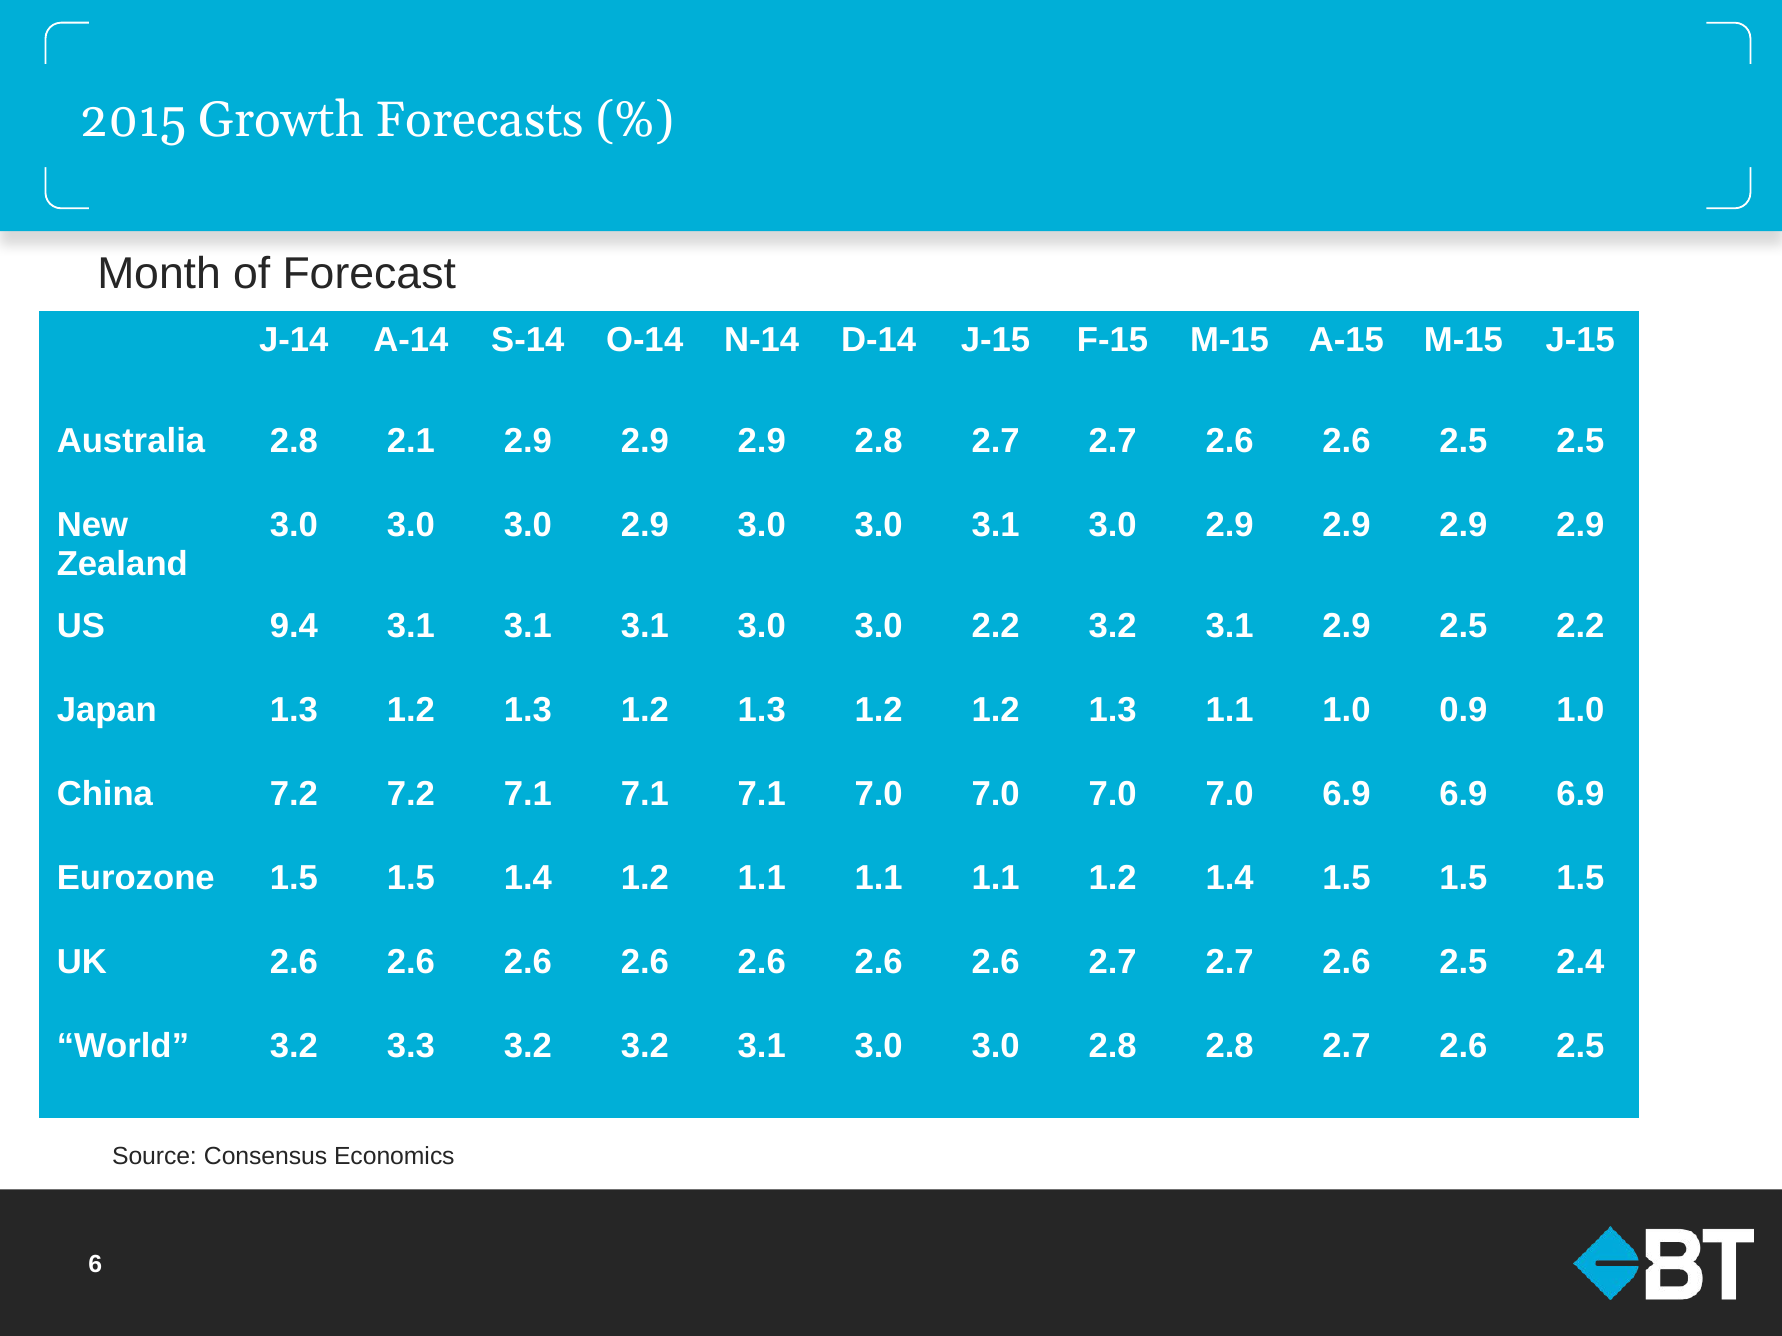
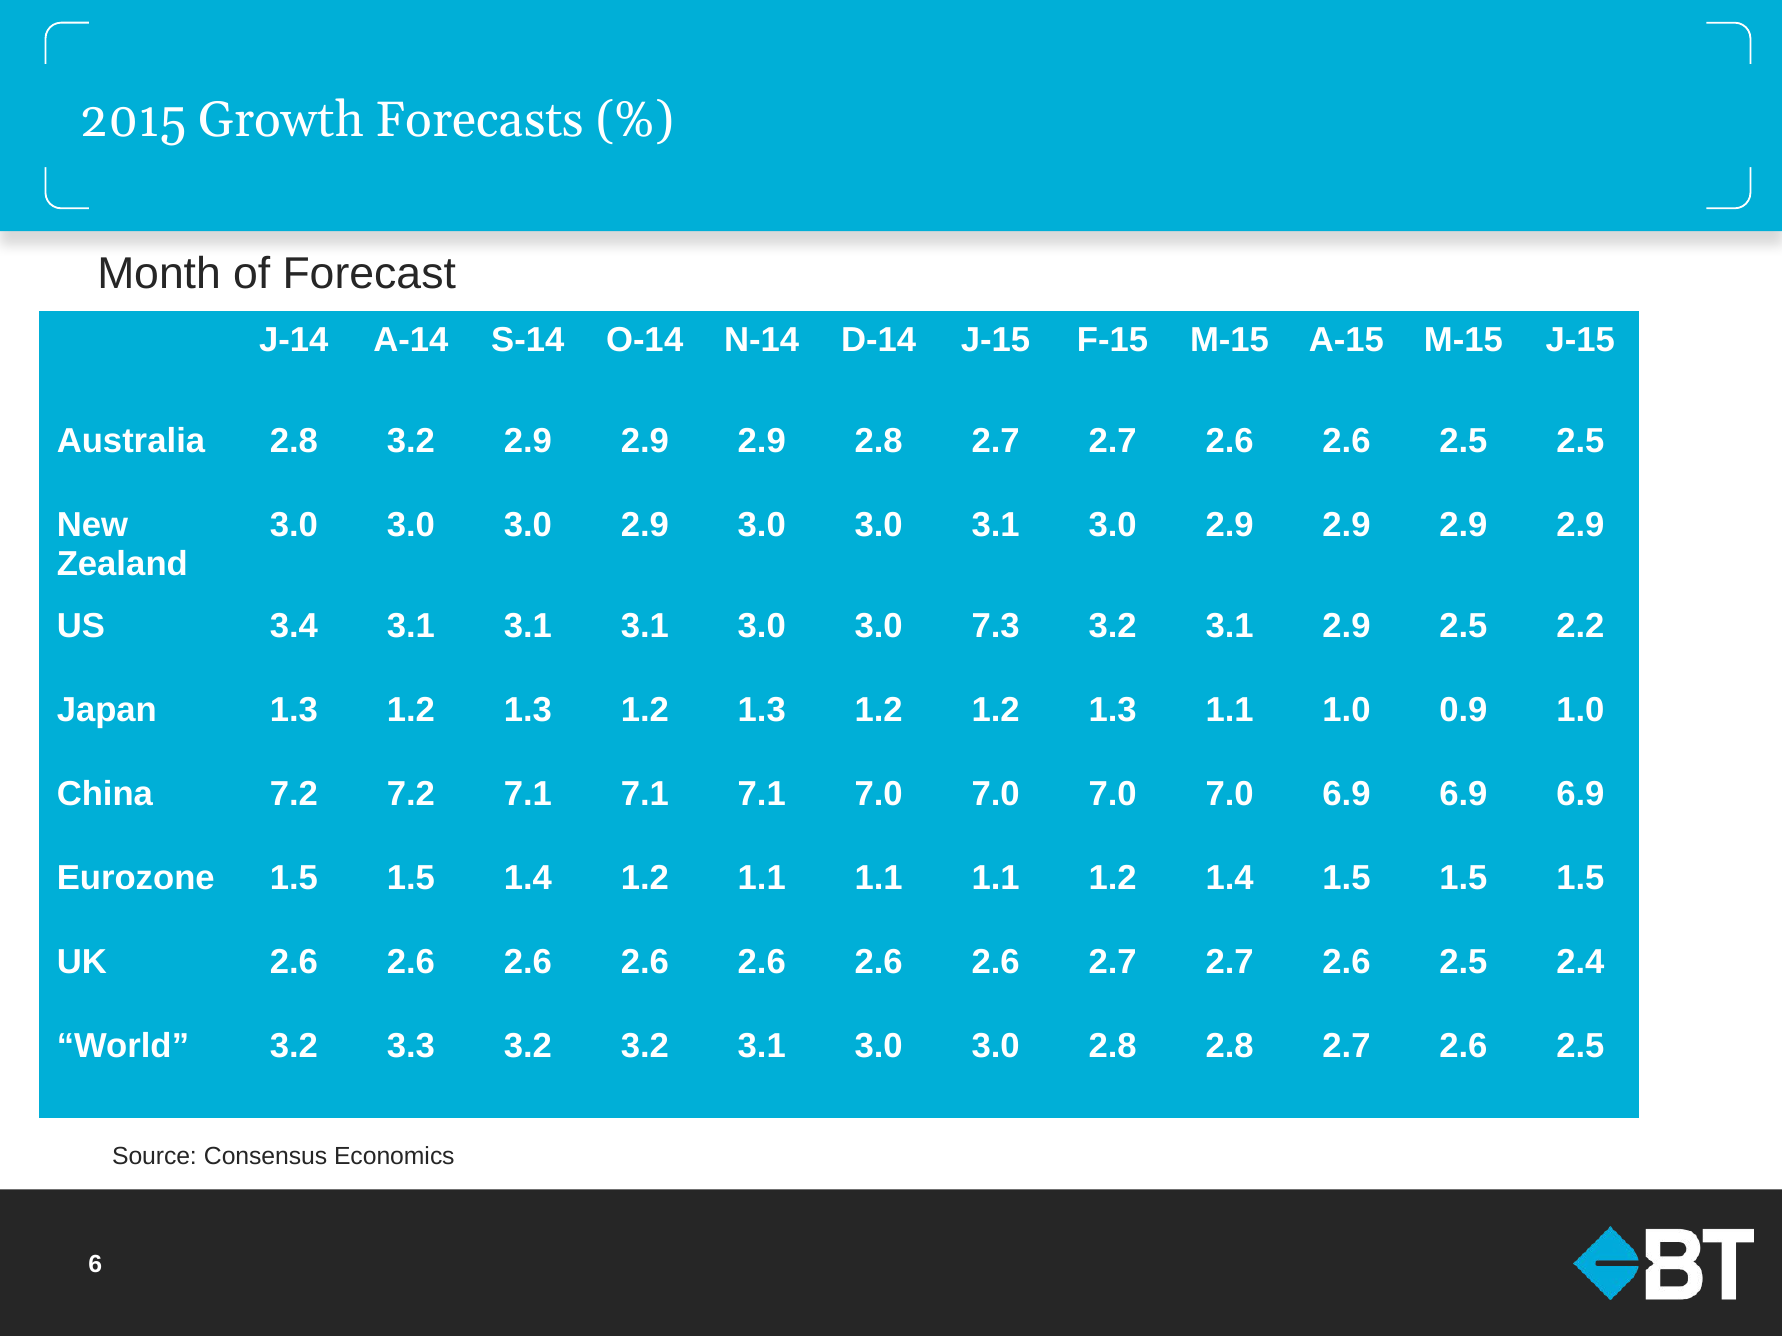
2.8 2.1: 2.1 -> 3.2
9.4: 9.4 -> 3.4
3.0 2.2: 2.2 -> 7.3
